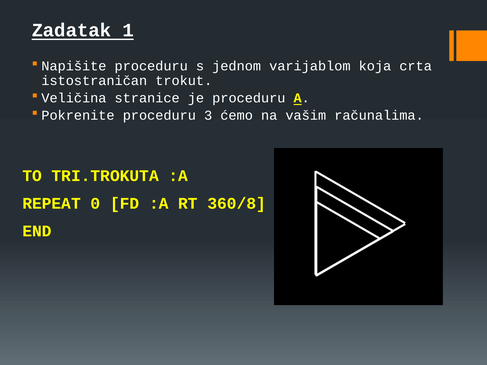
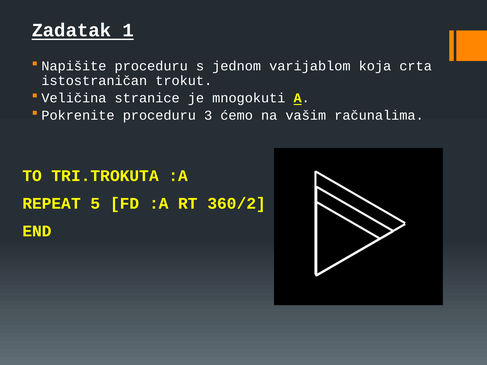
je proceduru: proceduru -> mnogokuti
0: 0 -> 5
360/8: 360/8 -> 360/2
